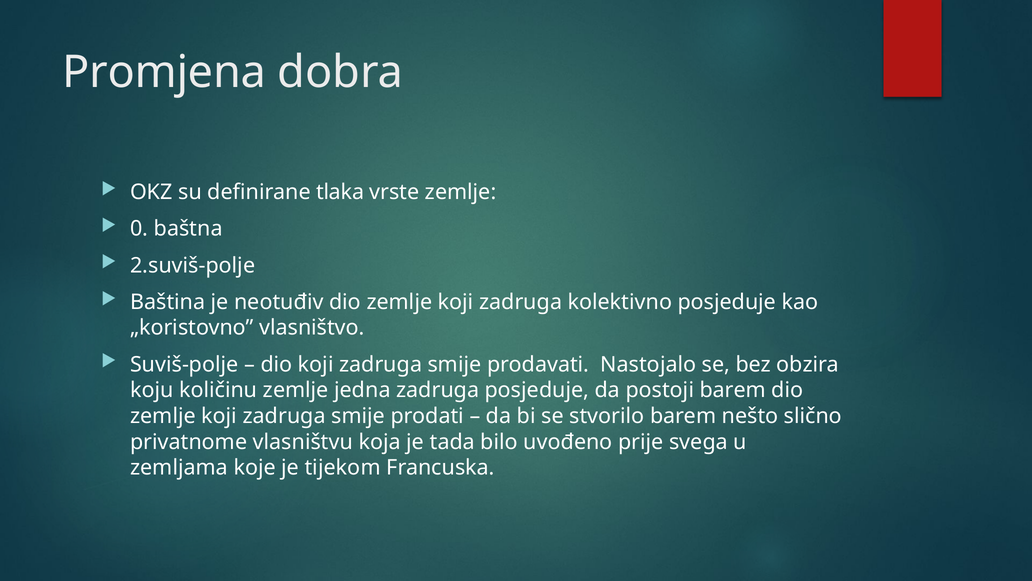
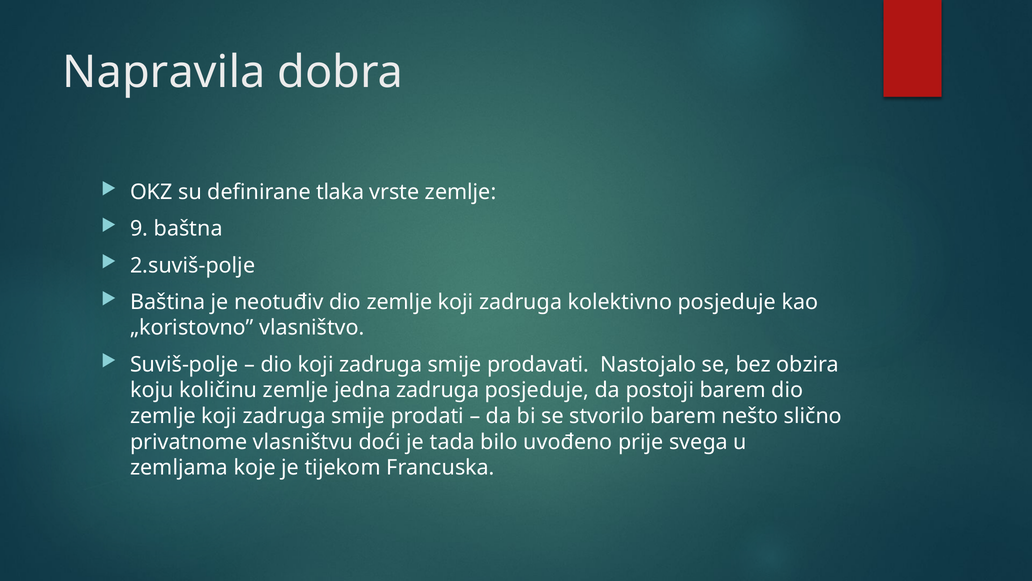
Promjena: Promjena -> Napravila
0: 0 -> 9
koja: koja -> doći
